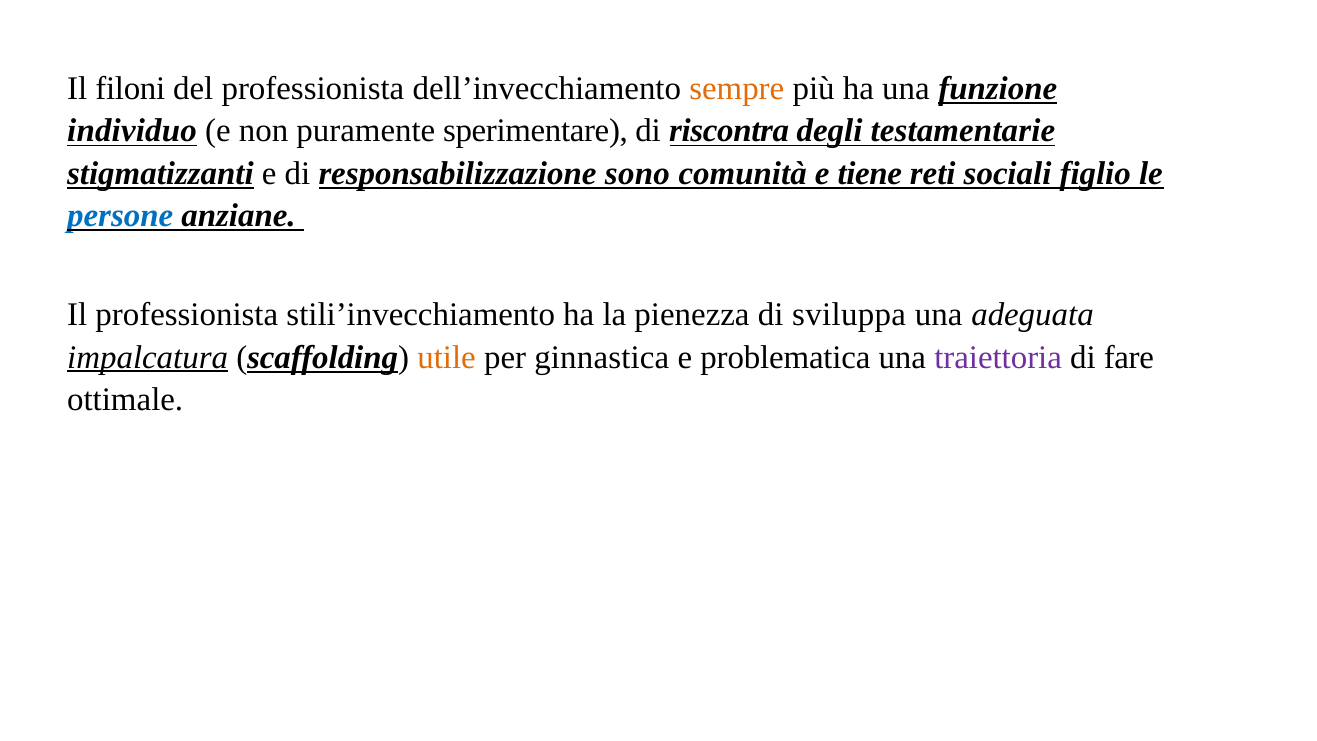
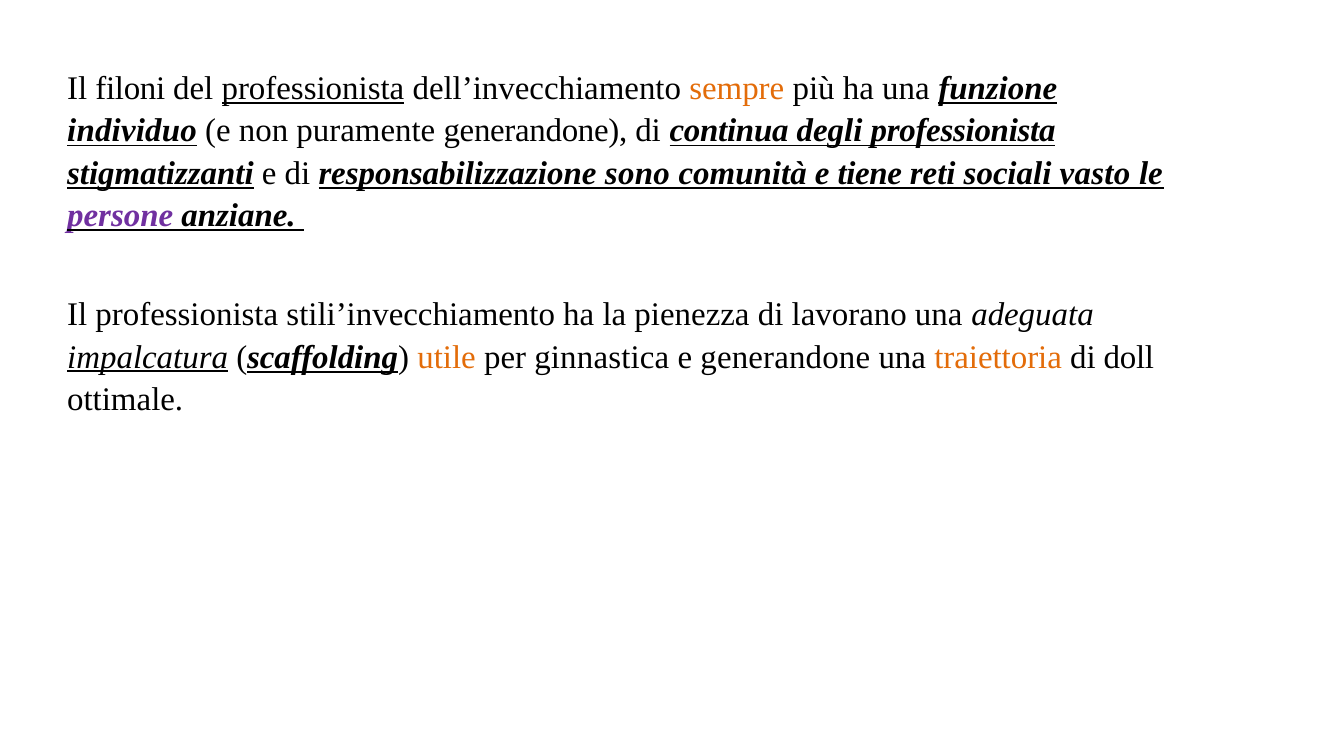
professionista at (313, 89) underline: none -> present
puramente sperimentare: sperimentare -> generandone
riscontra: riscontra -> continua
degli testamentarie: testamentarie -> professionista
figlio: figlio -> vasto
persone colour: blue -> purple
sviluppa: sviluppa -> lavorano
e problematica: problematica -> generandone
traiettoria colour: purple -> orange
fare: fare -> doll
